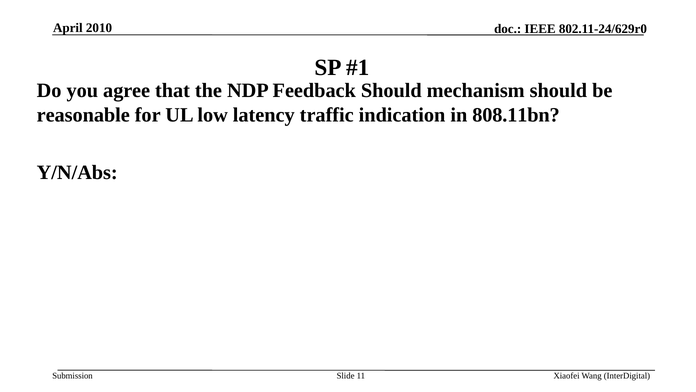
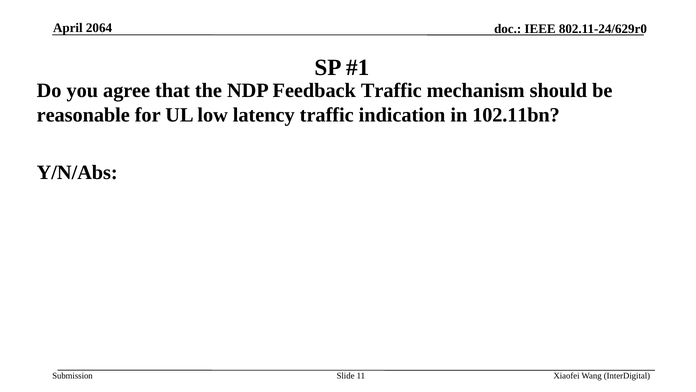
2010: 2010 -> 2064
Feedback Should: Should -> Traffic
808.11bn: 808.11bn -> 102.11bn
